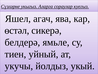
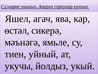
белдерә: белдерә -> мәънәгә
